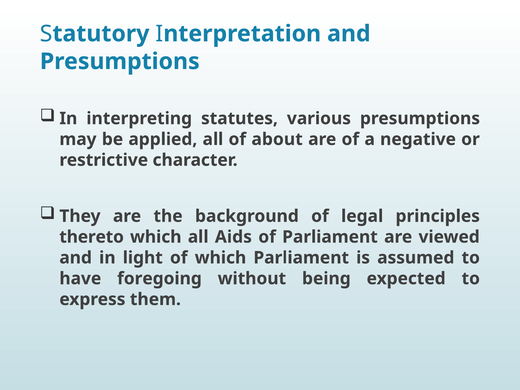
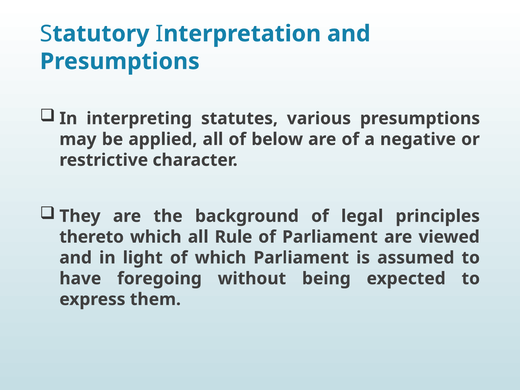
about: about -> below
Aids: Aids -> Rule
